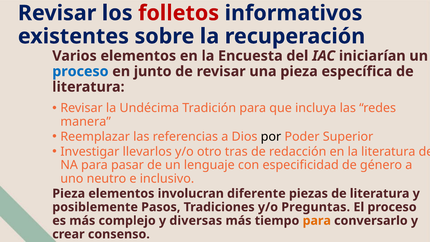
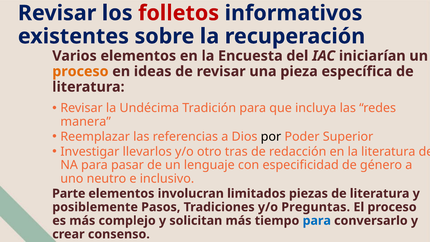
proceso at (80, 71) colour: blue -> orange
junto: junto -> ideas
Pieza at (69, 193): Pieza -> Parte
diferente: diferente -> limitados
diversas: diversas -> solicitan
para at (317, 221) colour: orange -> blue
